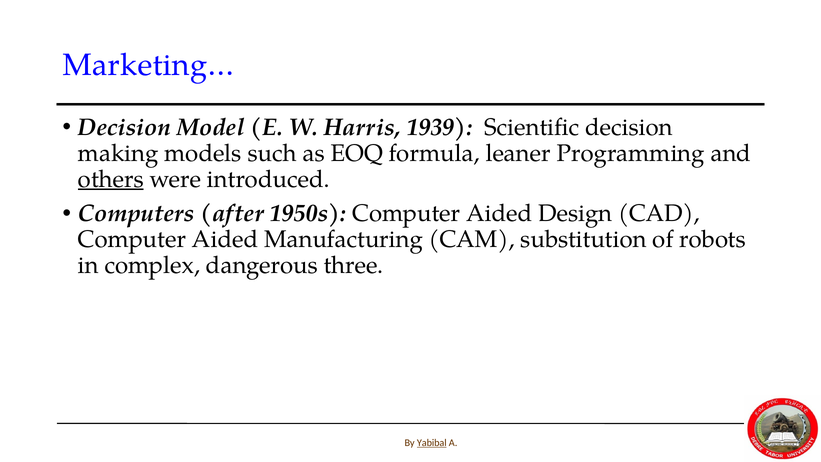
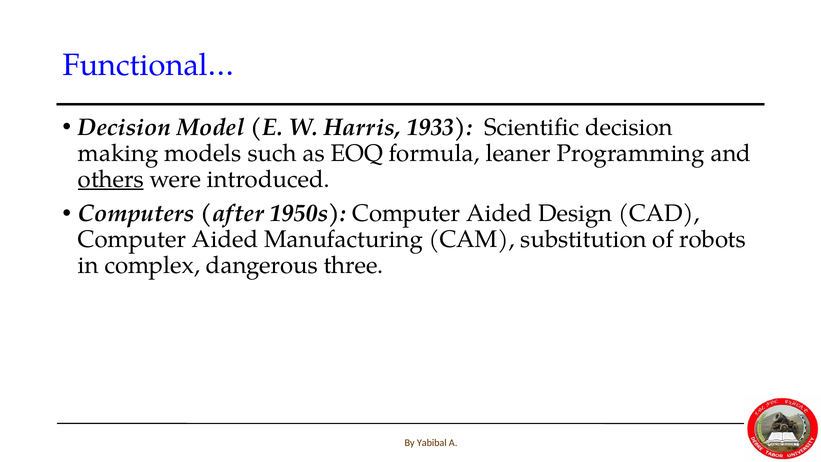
Marketing…: Marketing… -> Functional…
1939: 1939 -> 1933
Yabibal underline: present -> none
